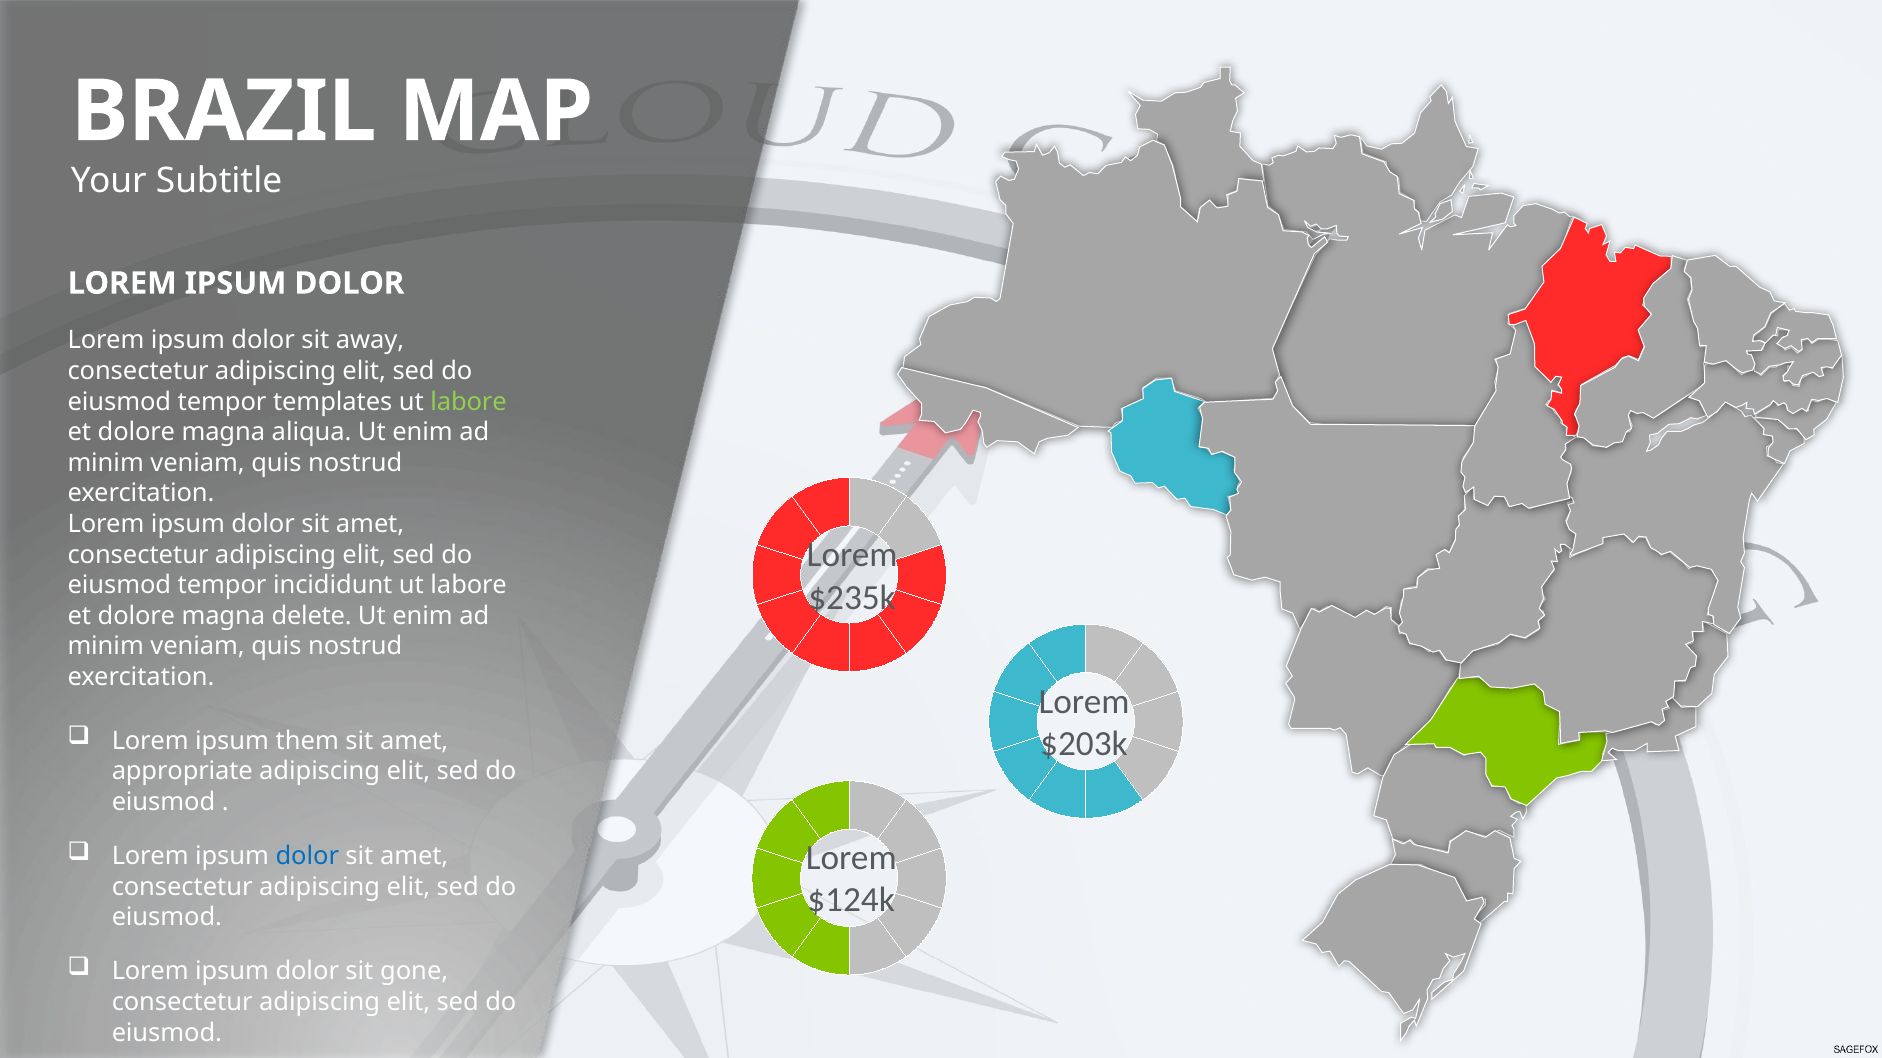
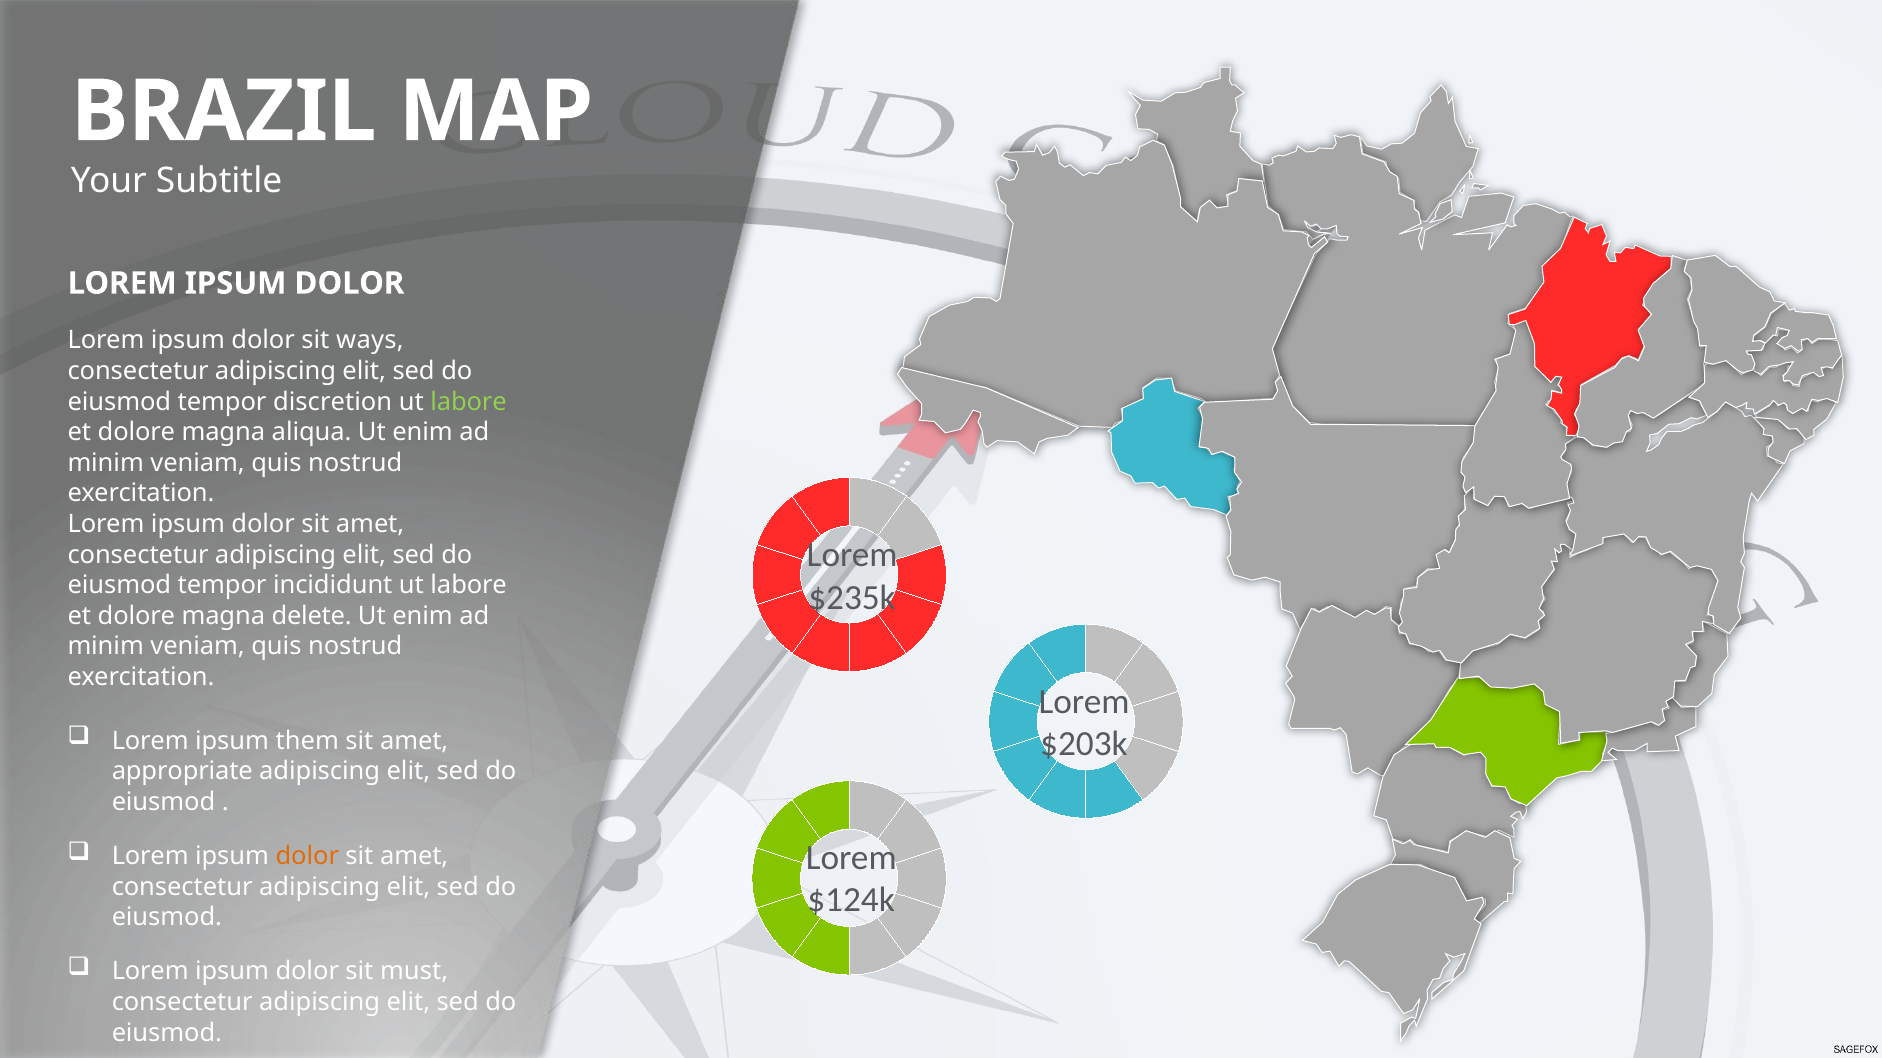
away: away -> ways
templates: templates -> discretion
dolor at (307, 857) colour: blue -> orange
gone: gone -> must
